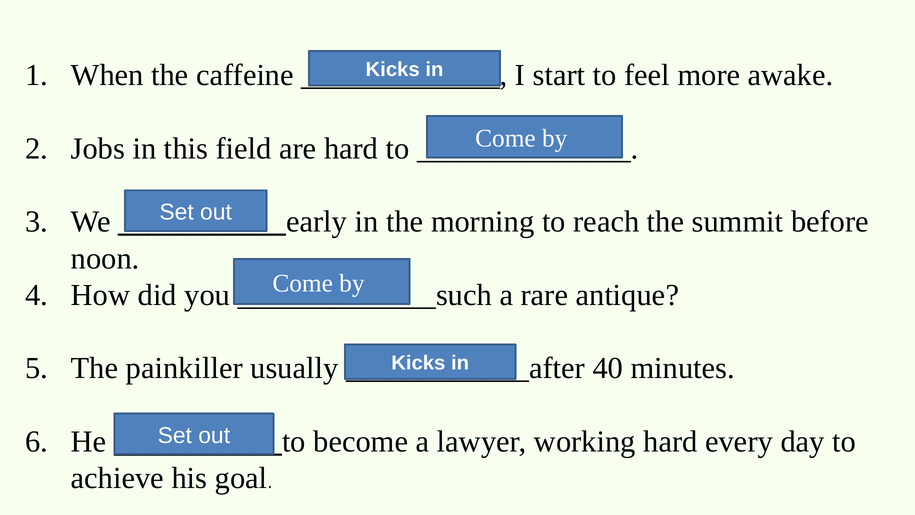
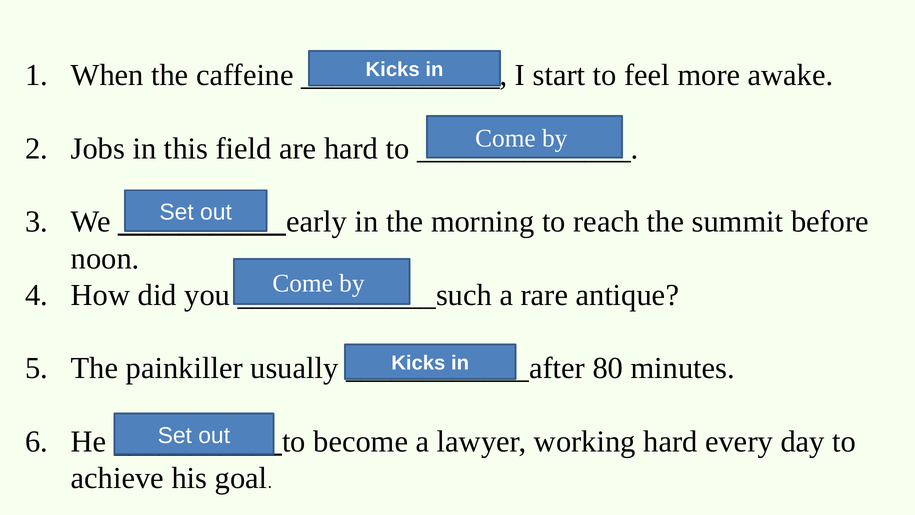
40: 40 -> 80
